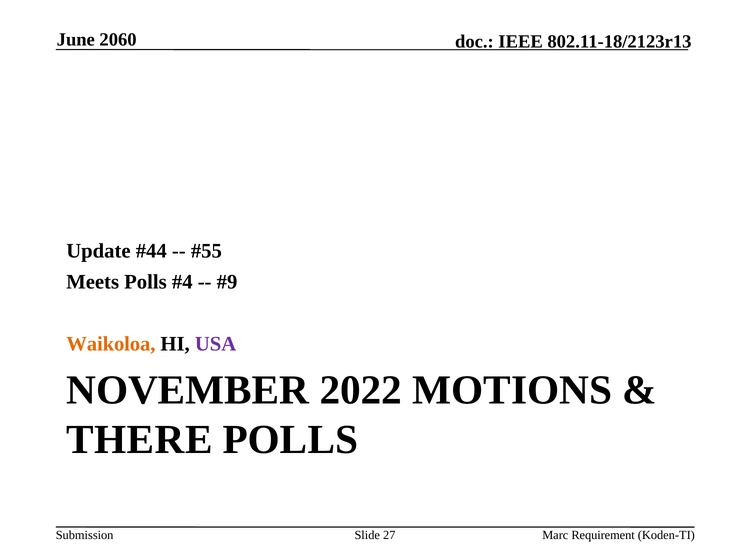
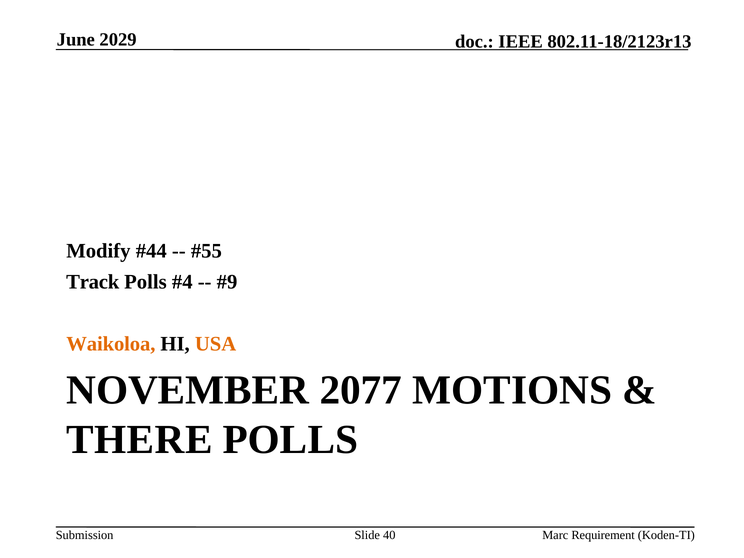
2060: 2060 -> 2029
Update: Update -> Modify
Meets: Meets -> Track
USA colour: purple -> orange
2022: 2022 -> 2077
27: 27 -> 40
